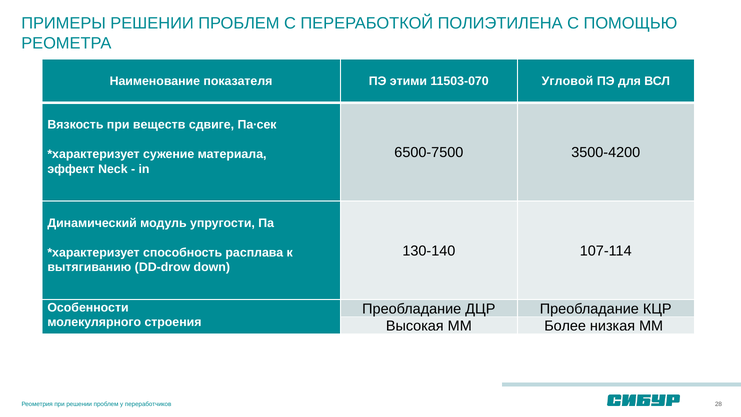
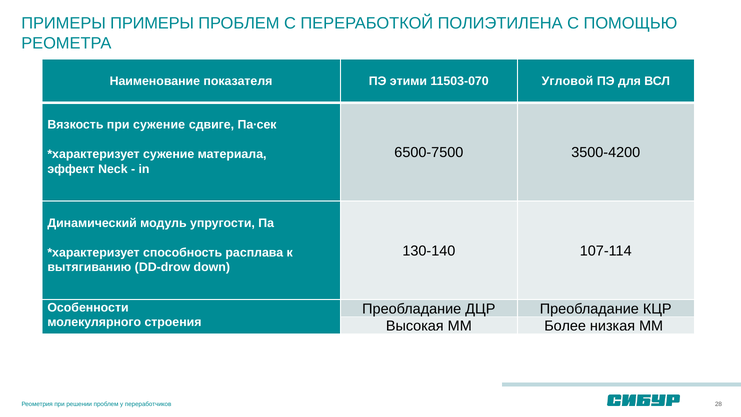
ПРИМЕРЫ РЕШЕНИИ: РЕШЕНИИ -> ПРИМЕРЫ
при веществ: веществ -> сужение
